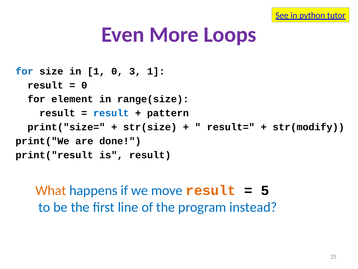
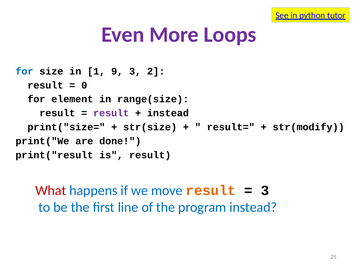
1 0: 0 -> 9
3 1: 1 -> 2
result at (111, 113) colour: blue -> purple
pattern at (168, 113): pattern -> instead
What colour: orange -> red
5 at (265, 190): 5 -> 3
